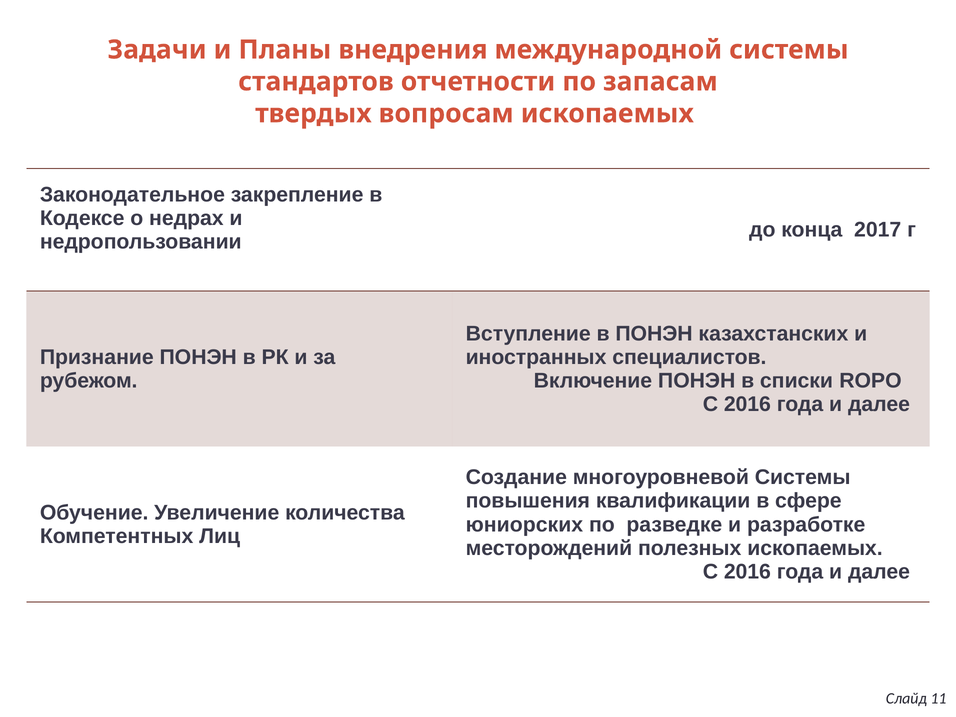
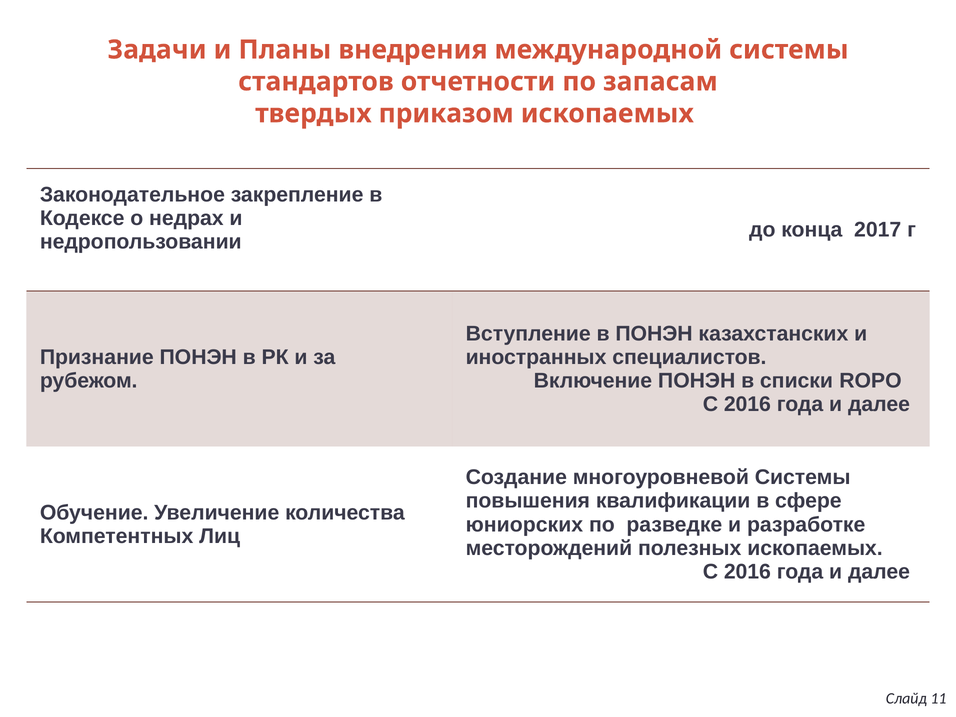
вопросам: вопросам -> приказом
